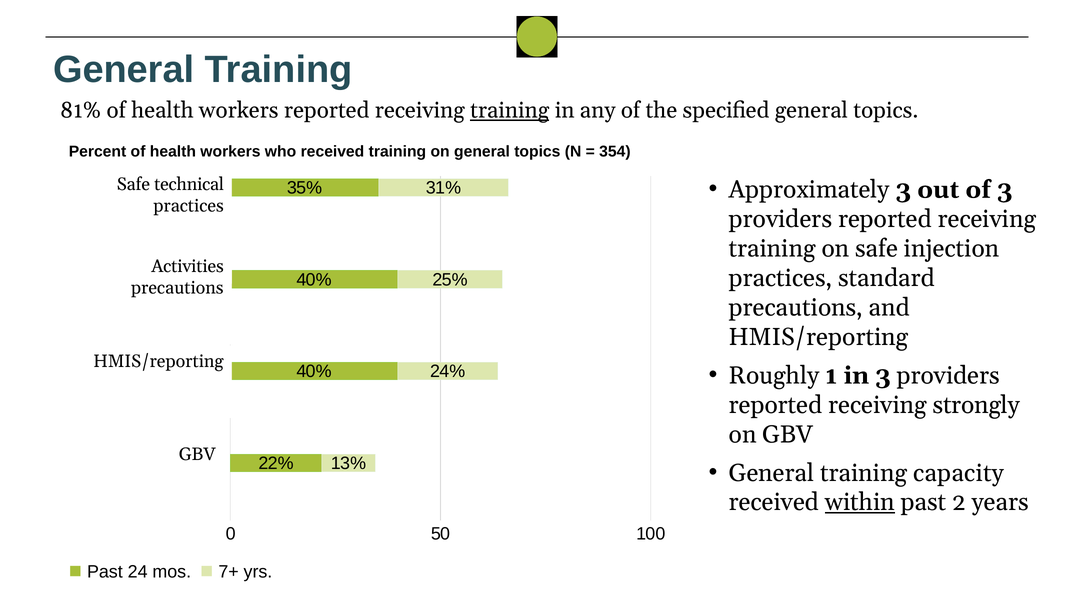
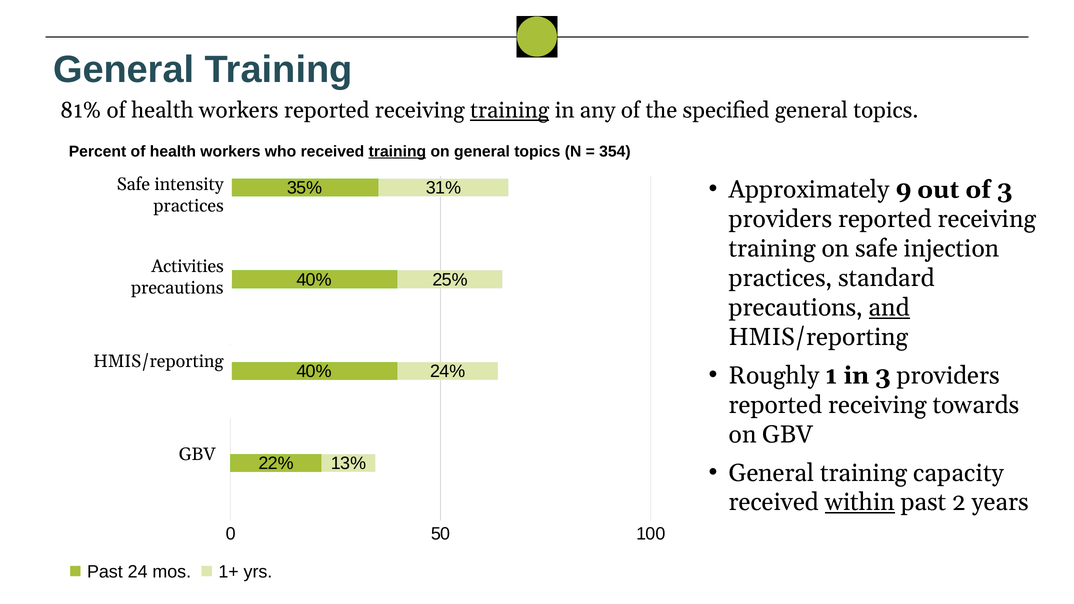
training at (397, 151) underline: none -> present
Approximately 3: 3 -> 9
technical: technical -> intensity
and underline: none -> present
strongly: strongly -> towards
7+: 7+ -> 1+
